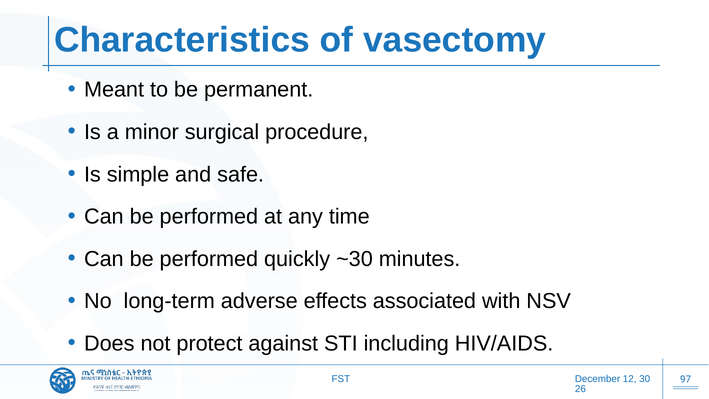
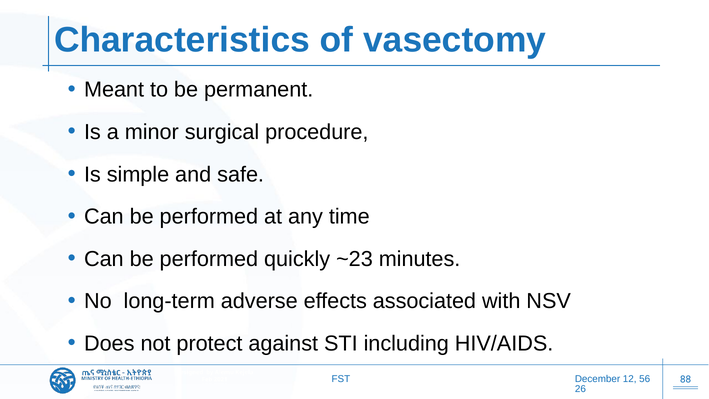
~30: ~30 -> ~23
97: 97 -> 88
30: 30 -> 56
